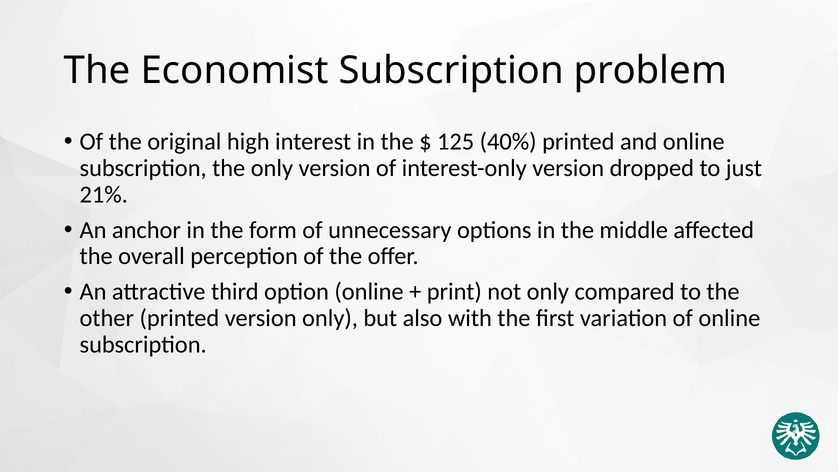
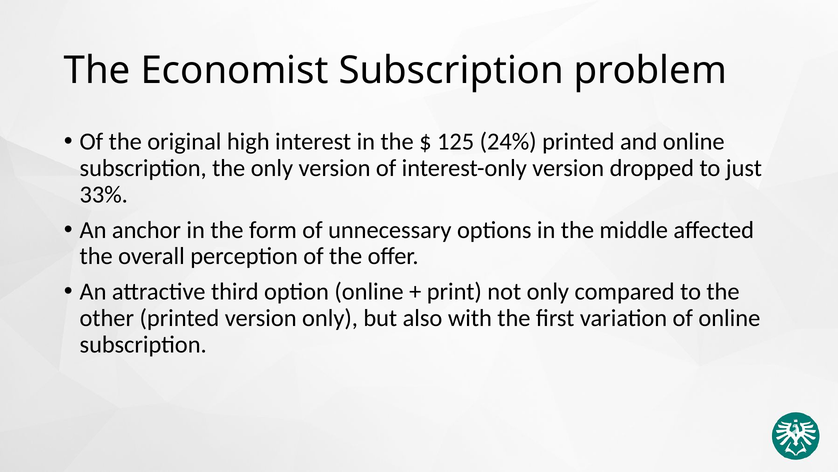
40%: 40% -> 24%
21%: 21% -> 33%
